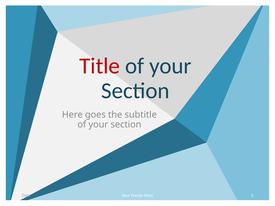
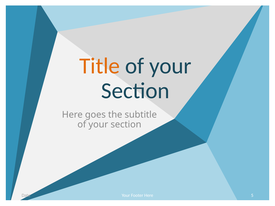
Title colour: red -> orange
